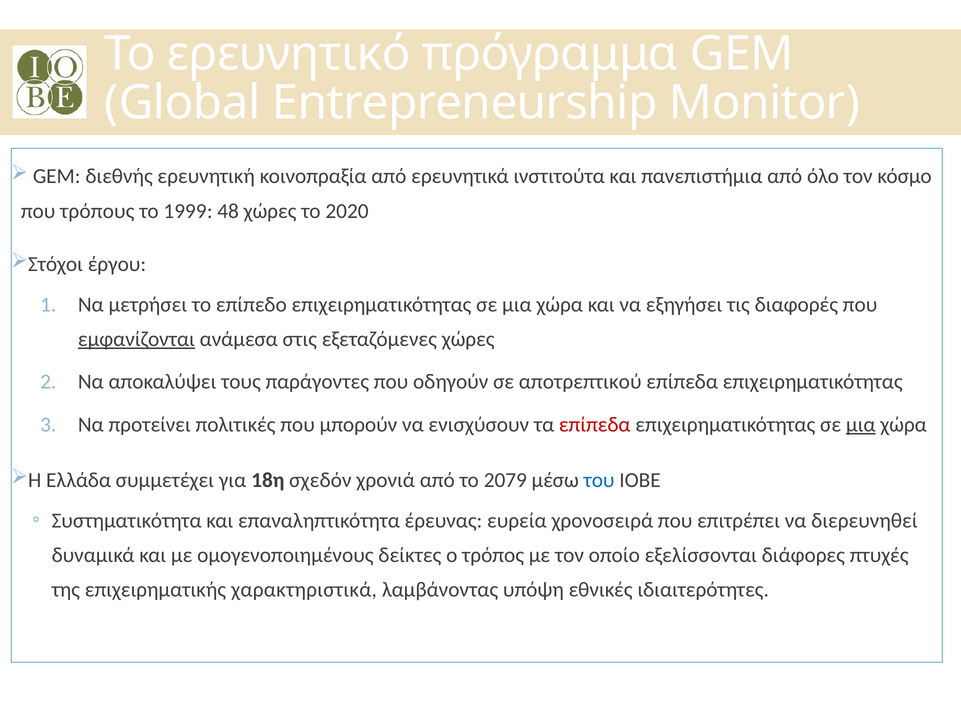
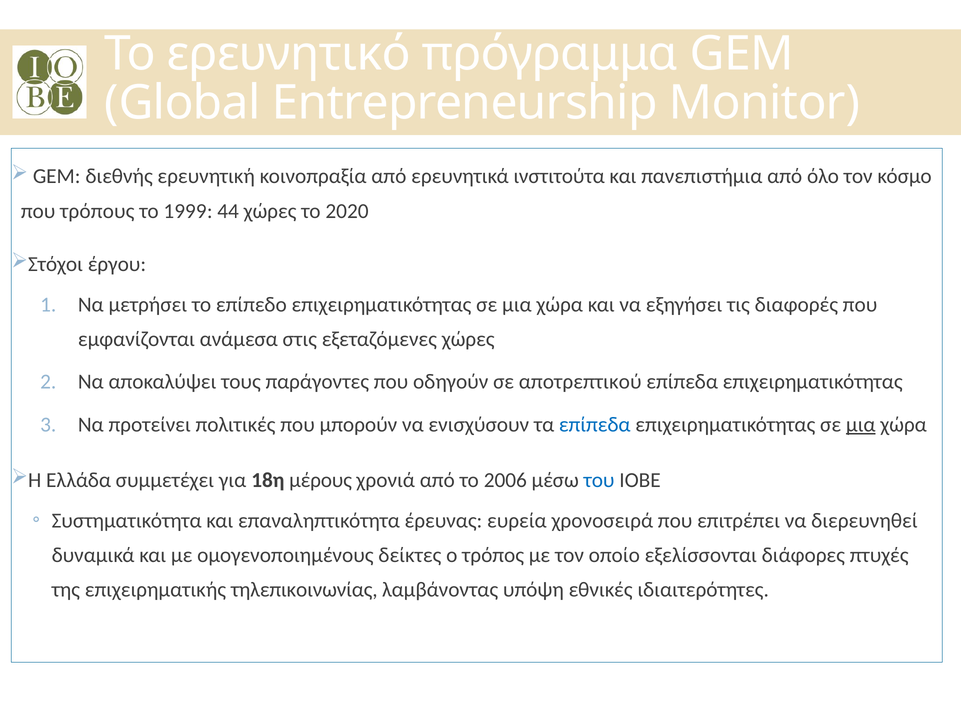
48: 48 -> 44
εμφανίζονται underline: present -> none
επίπεδα at (595, 425) colour: red -> blue
σχεδόν: σχεδόν -> μέρους
2079: 2079 -> 2006
χαρακτηριστικά: χαρακτηριστικά -> τηλεπικοινωνίας
